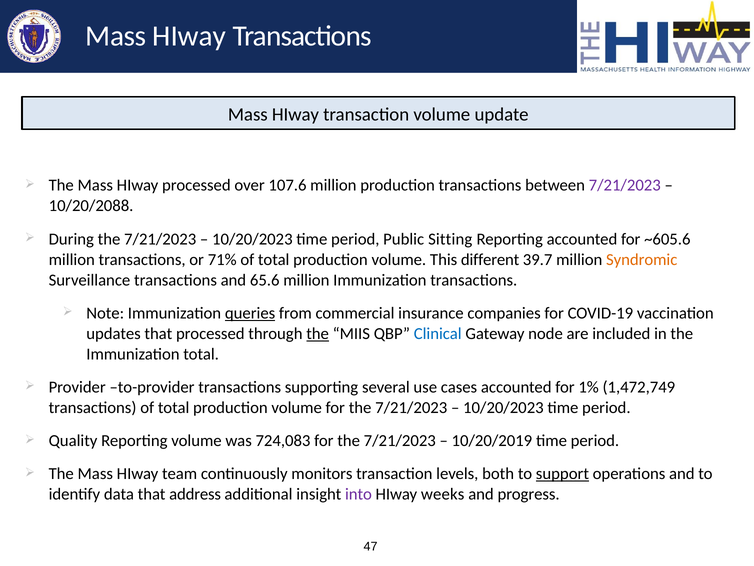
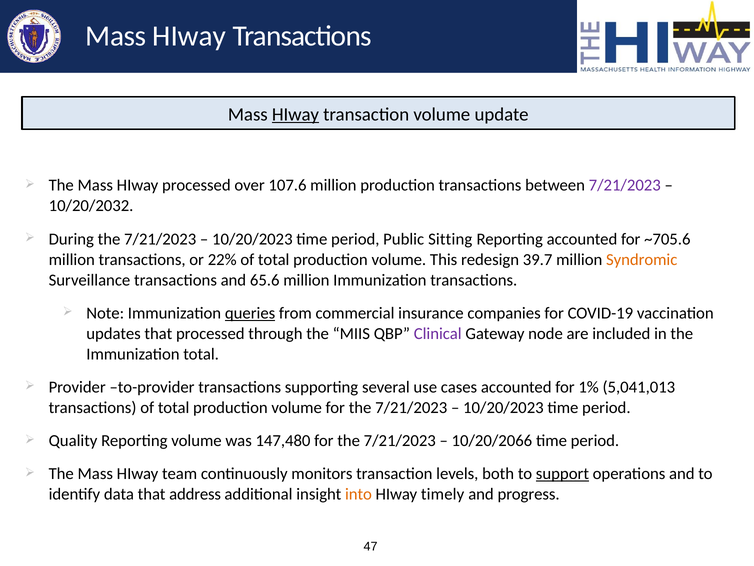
HIway at (295, 114) underline: none -> present
10/20/2088: 10/20/2088 -> 10/20/2032
~605.6: ~605.6 -> ~705.6
71%: 71% -> 22%
different: different -> redesign
the at (318, 333) underline: present -> none
Clinical colour: blue -> purple
1,472,749: 1,472,749 -> 5,041,013
724,083: 724,083 -> 147,480
10/20/2019: 10/20/2019 -> 10/20/2066
into colour: purple -> orange
weeks: weeks -> timely
